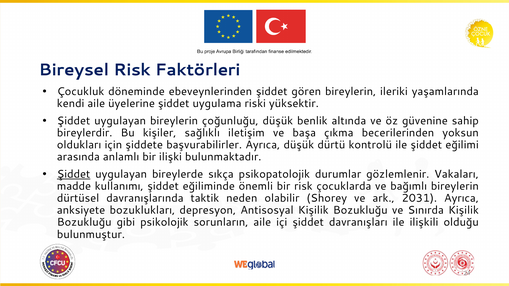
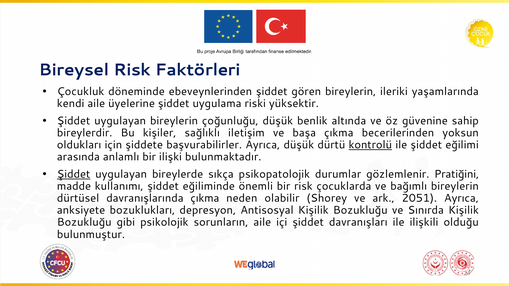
kontrolü underline: none -> present
Vakaları: Vakaları -> Pratiğini
davranışlarında taktik: taktik -> çıkma
2031: 2031 -> 2051
